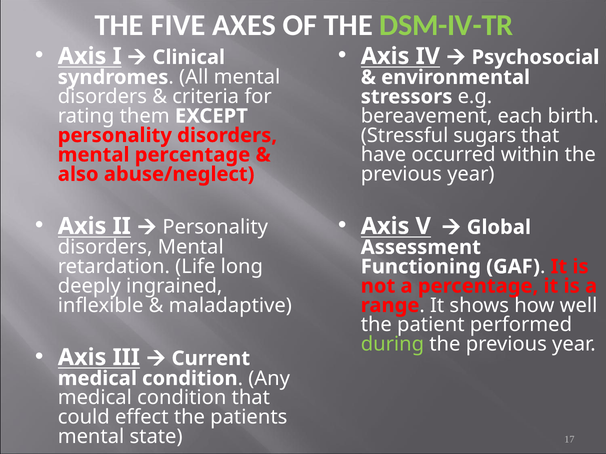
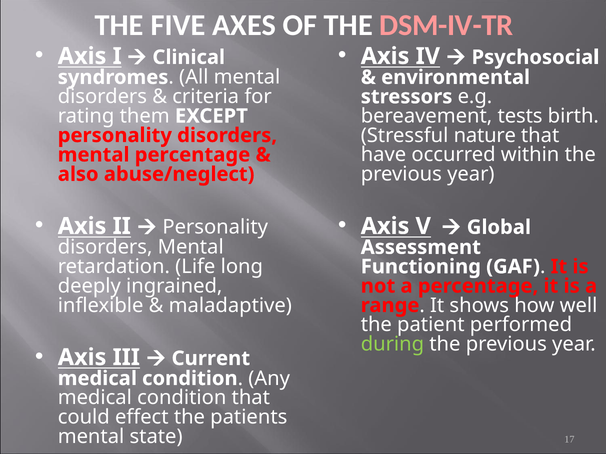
DSM-IV-TR colour: light green -> pink
each: each -> tests
sugars: sugars -> nature
